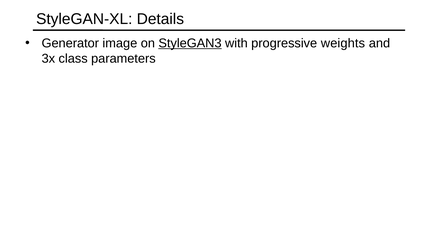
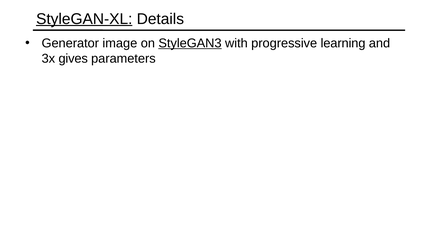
StyleGAN-XL underline: none -> present
weights: weights -> learning
class: class -> gives
